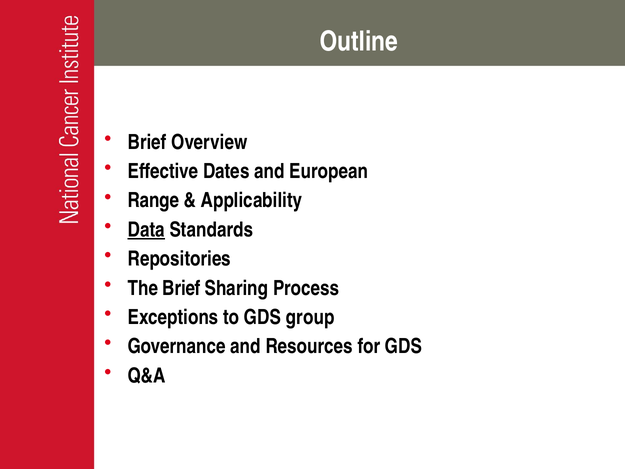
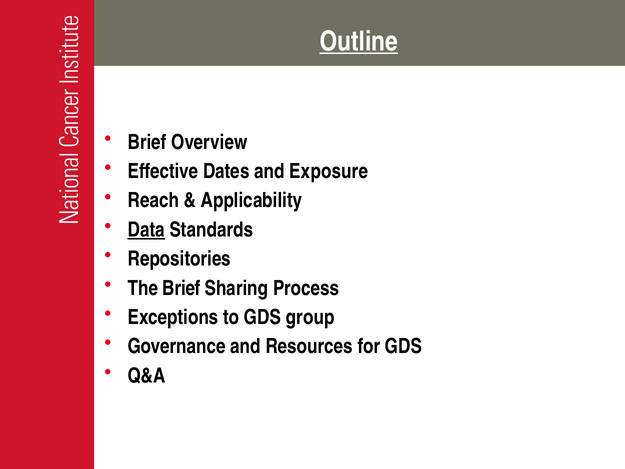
Outline underline: none -> present
European: European -> Exposure
Range: Range -> Reach
